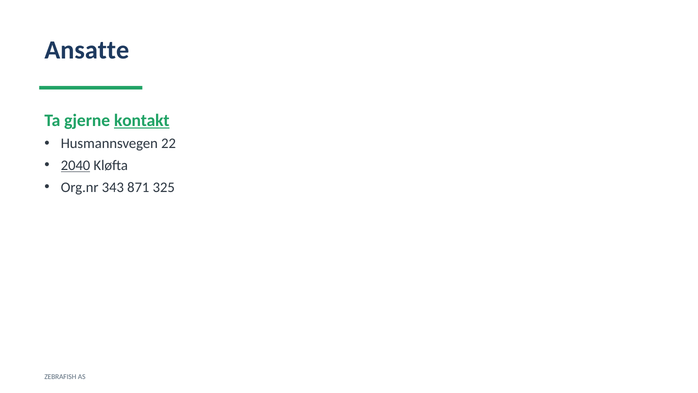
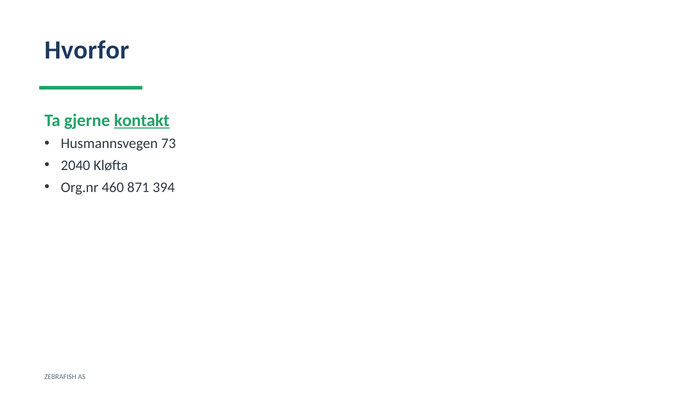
Ansatte: Ansatte -> Hvorfor
22: 22 -> 73
2040 underline: present -> none
343: 343 -> 460
325: 325 -> 394
